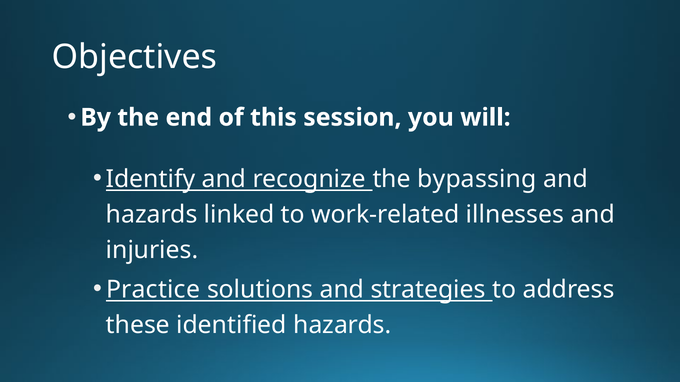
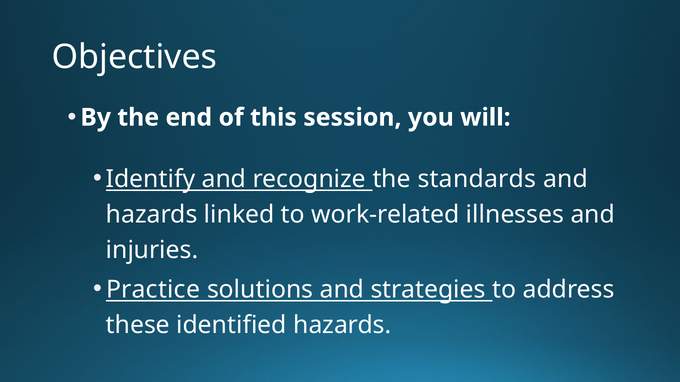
bypassing: bypassing -> standards
